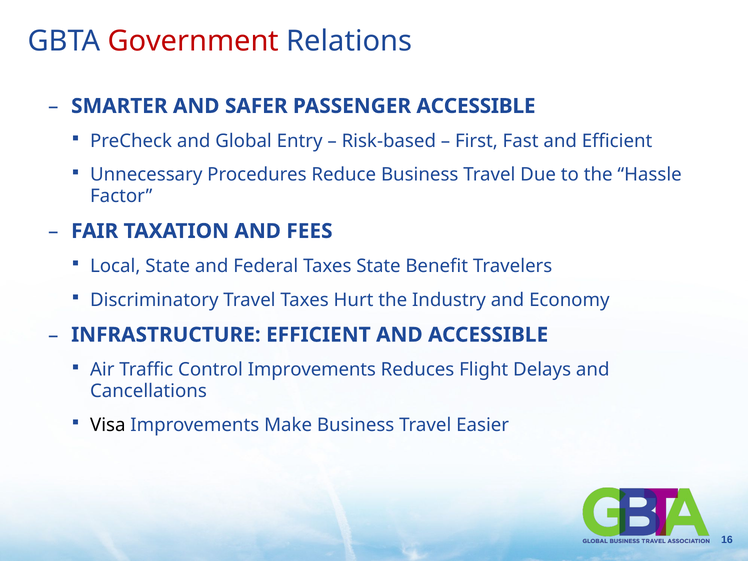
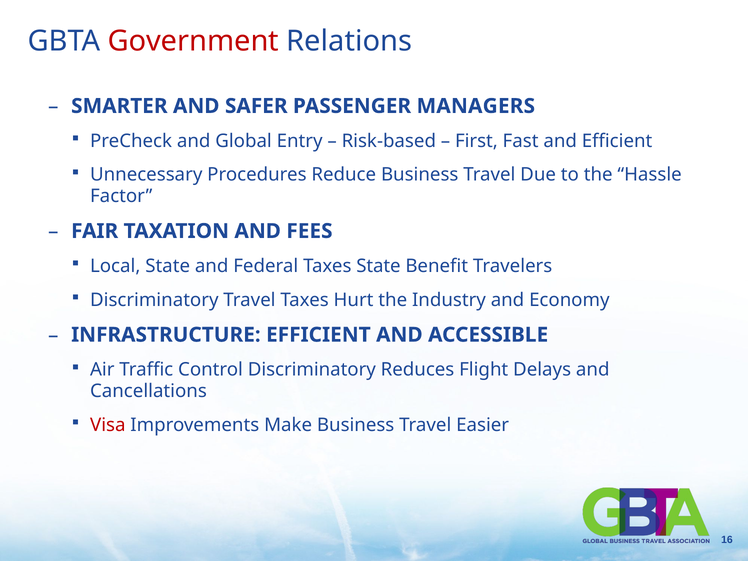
PASSENGER ACCESSIBLE: ACCESSIBLE -> MANAGERS
Control Improvements: Improvements -> Discriminatory
Visa colour: black -> red
